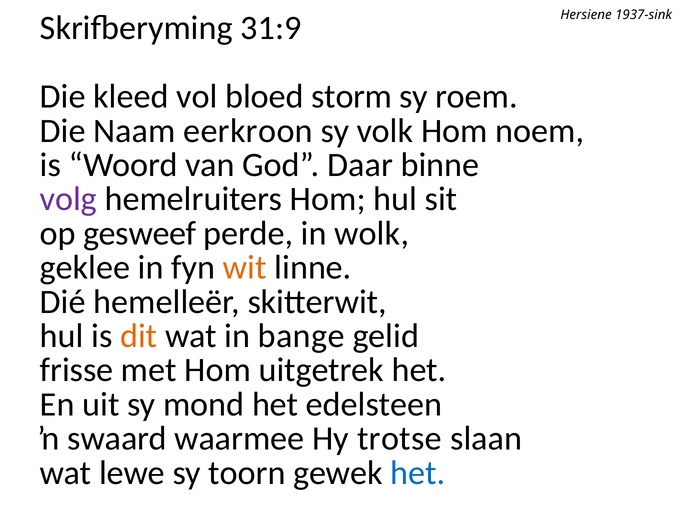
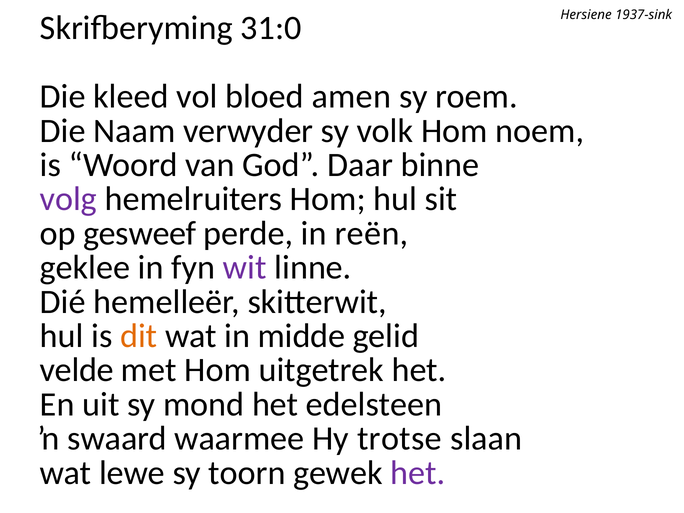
31:9: 31:9 -> 31:0
storm: storm -> amen
eerkroon: eerkroon -> verwyder
wolk: wolk -> reën
wit colour: orange -> purple
bange: bange -> midde
frisse: frisse -> velde
het at (418, 473) colour: blue -> purple
